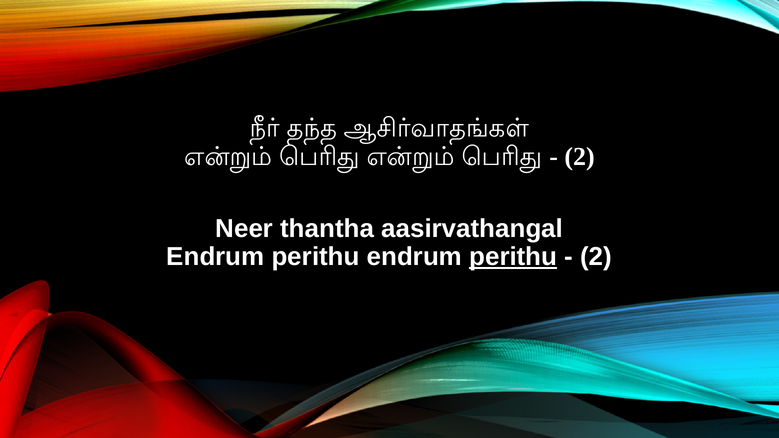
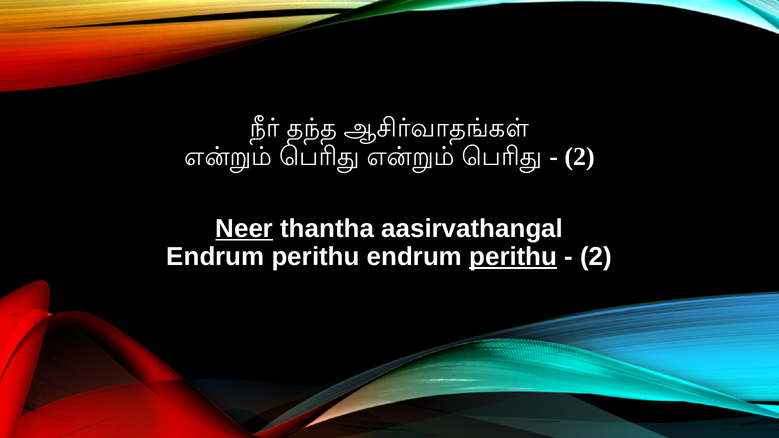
Neer underline: none -> present
